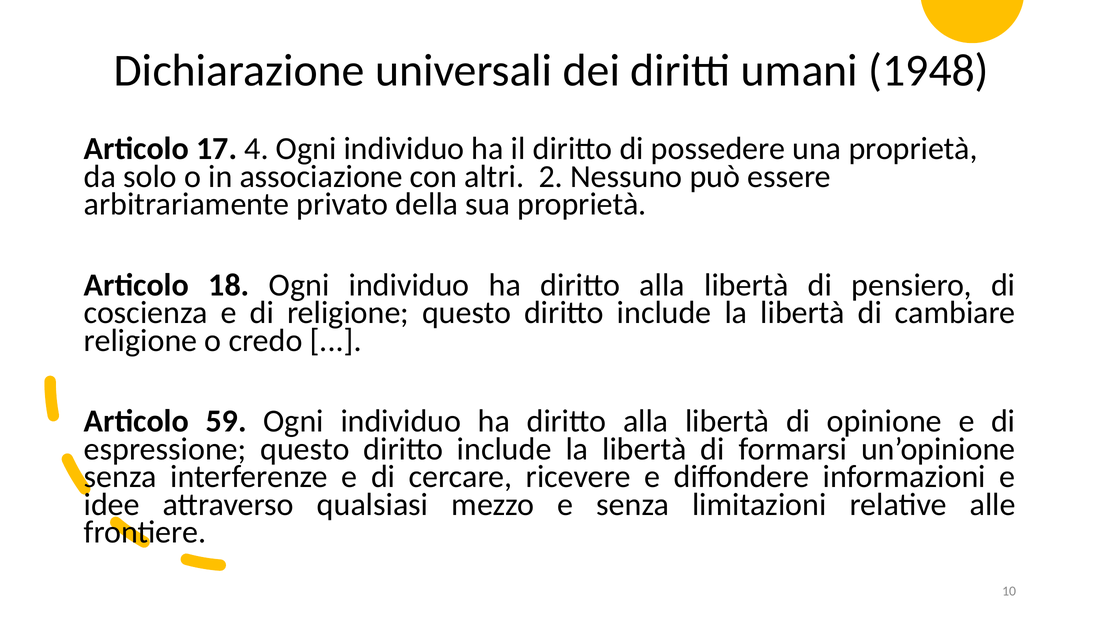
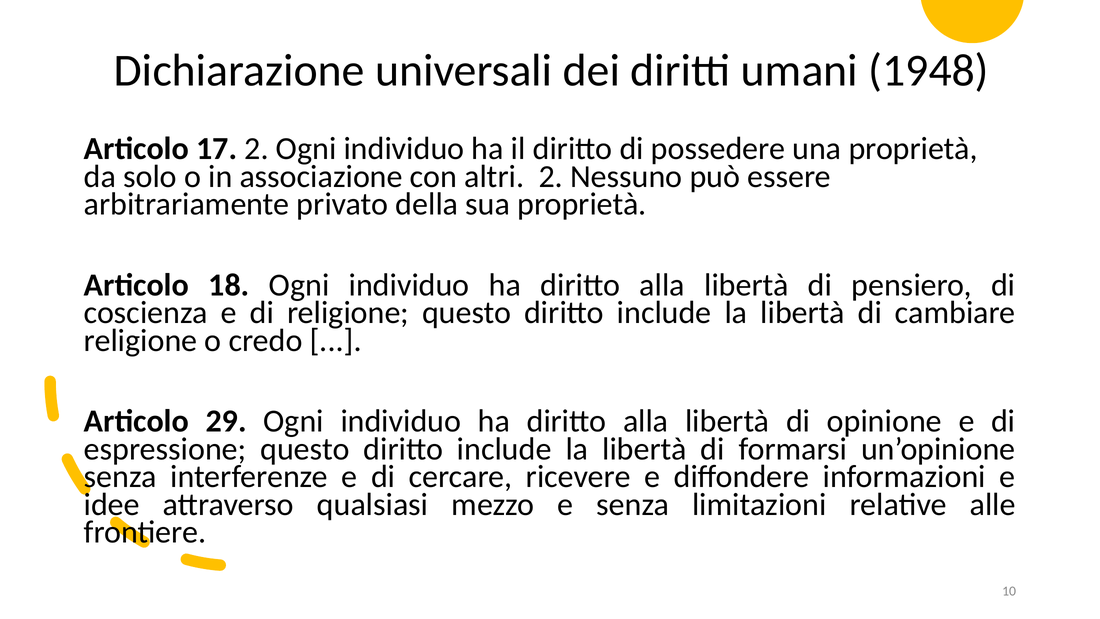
17 4: 4 -> 2
59: 59 -> 29
